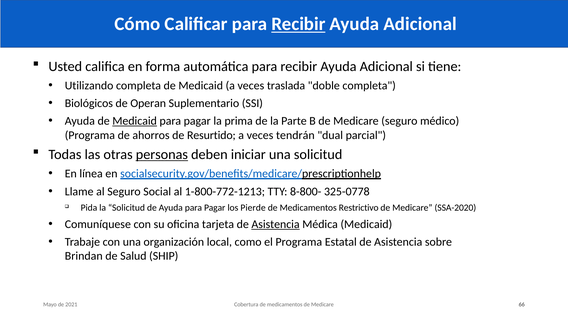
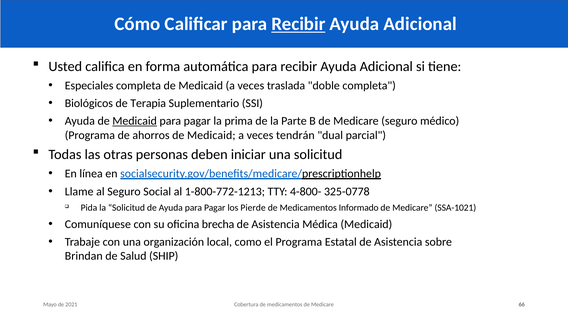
Utilizando: Utilizando -> Especiales
Operan: Operan -> Terapia
ahorros de Resurtido: Resurtido -> Medicaid
personas underline: present -> none
8-800-: 8-800- -> 4-800-
Restrictivo: Restrictivo -> Informado
SSA-2020: SSA-2020 -> SSA-1021
tarjeta: tarjeta -> brecha
Asistencia at (276, 225) underline: present -> none
